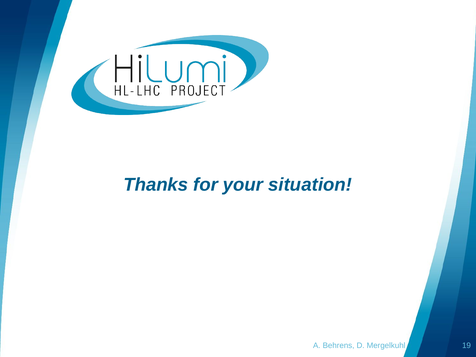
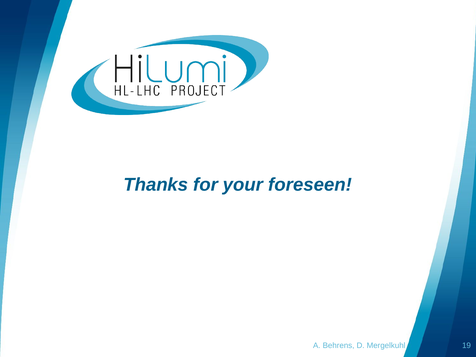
situation: situation -> foreseen
